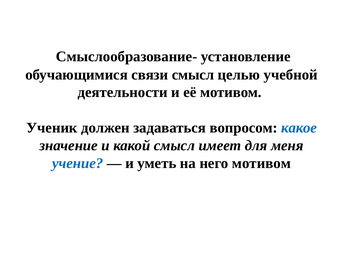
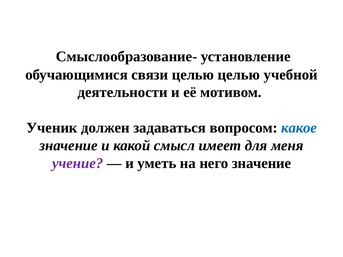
связи смысл: смысл -> целью
учение colour: blue -> purple
него мотивом: мотивом -> значение
